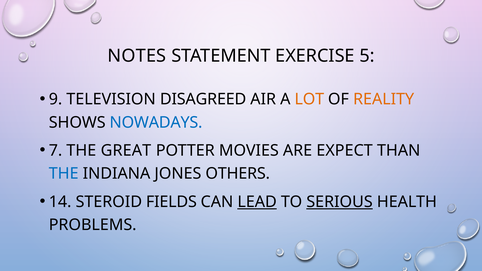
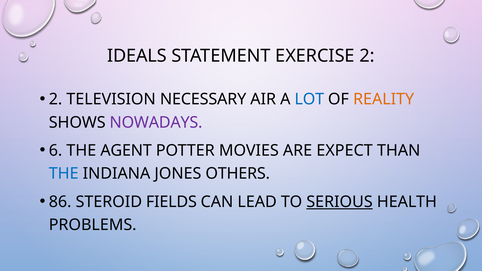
NOTES: NOTES -> IDEALS
EXERCISE 5: 5 -> 2
9 at (56, 99): 9 -> 2
DISAGREED: DISAGREED -> NECESSARY
LOT colour: orange -> blue
NOWADAYS colour: blue -> purple
7: 7 -> 6
GREAT: GREAT -> AGENT
14: 14 -> 86
LEAD underline: present -> none
